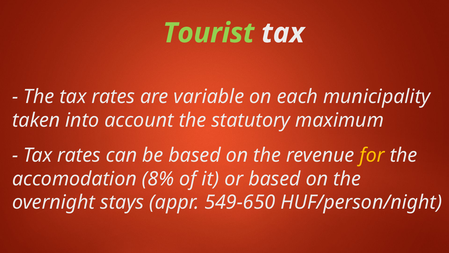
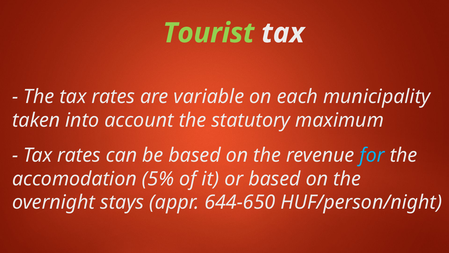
for colour: yellow -> light blue
8%: 8% -> 5%
549-650: 549-650 -> 644-650
